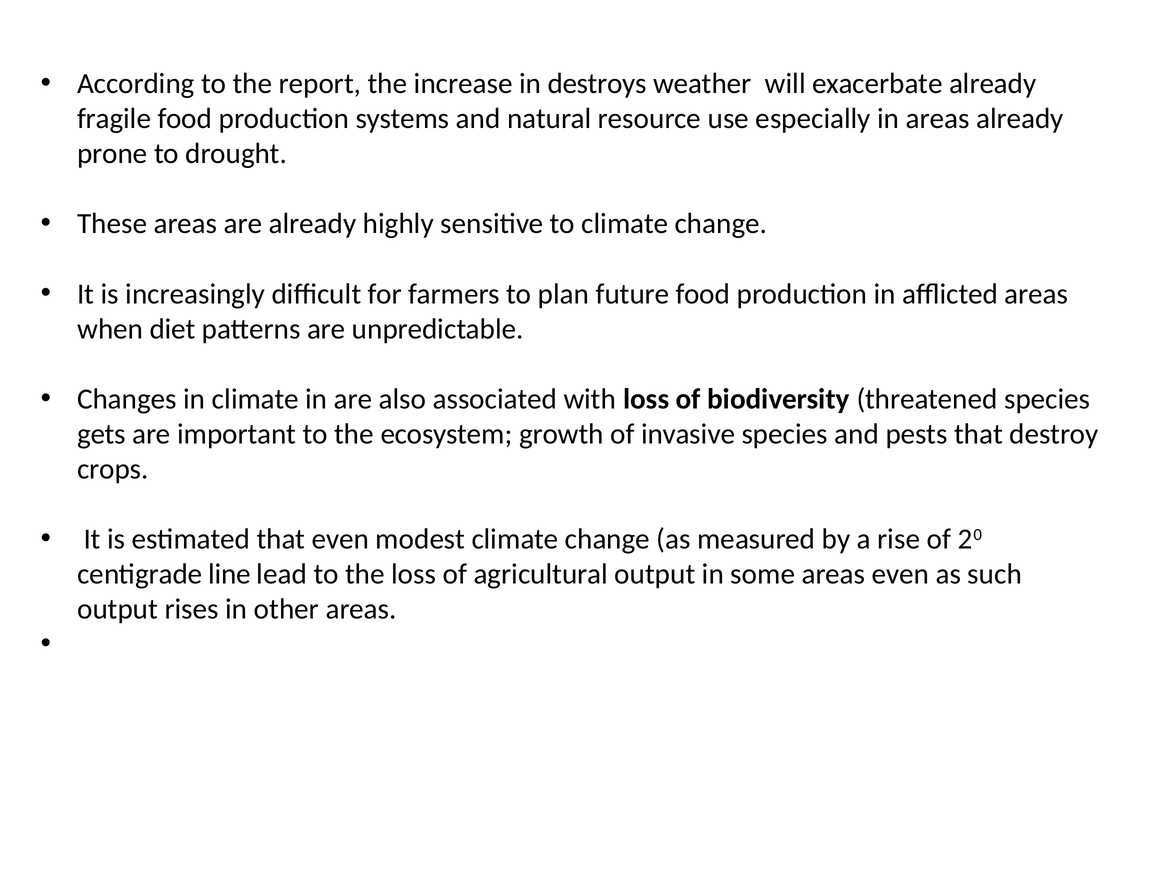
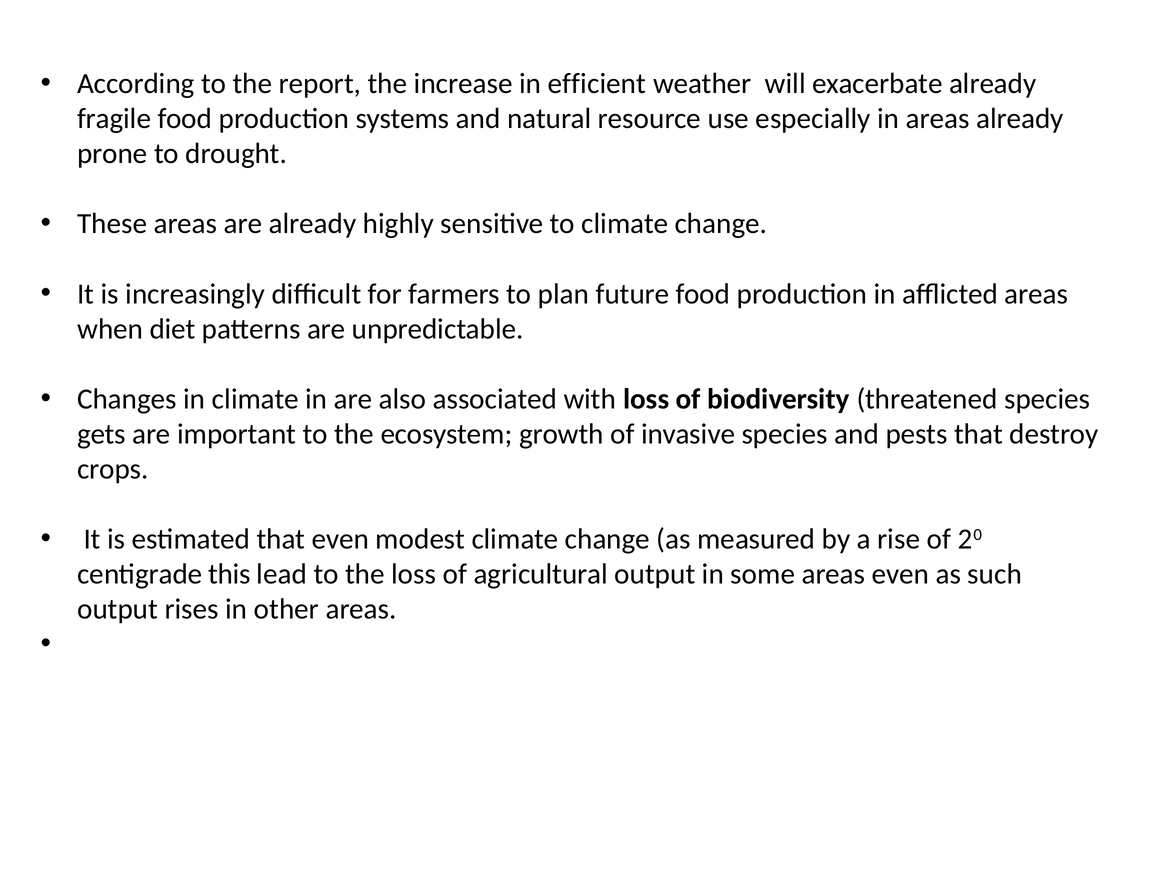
destroys: destroys -> efficient
line: line -> this
